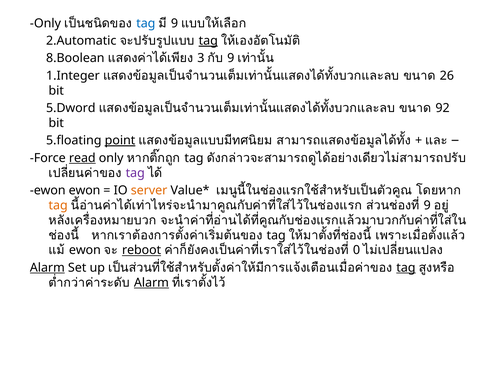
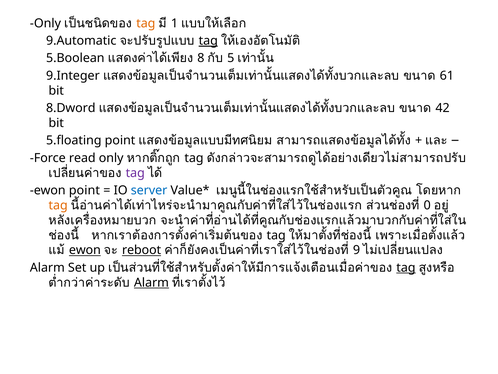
tag at (146, 23) colour: blue -> orange
9 at (175, 23): 9 -> 1
2.Automatic: 2.Automatic -> 9.Automatic
8.Boolean: 8.Boolean -> 5.Boolean
3: 3 -> 8
9 at (231, 58): 9 -> 5
1.Integer: 1.Integer -> 9.Integer
26: 26 -> 61
5.Dword: 5.Dword -> 8.Dword
92: 92 -> 42
point at (120, 140) underline: present -> none
read underline: present -> none
ewon ewon: ewon -> point
server colour: orange -> blue
9 at (427, 205): 9 -> 0
ewon at (85, 250) underline: none -> present
0: 0 -> 9
Alarm at (47, 267) underline: present -> none
